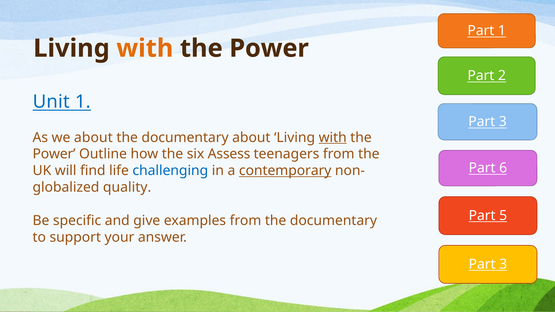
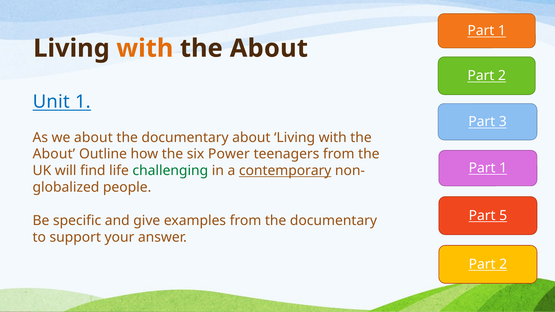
Power at (269, 48): Power -> About
with at (333, 138) underline: present -> none
Power at (54, 154): Power -> About
Assess: Assess -> Power
6 at (503, 168): 6 -> 1
challenging colour: blue -> green
quality: quality -> people
3 at (503, 264): 3 -> 2
